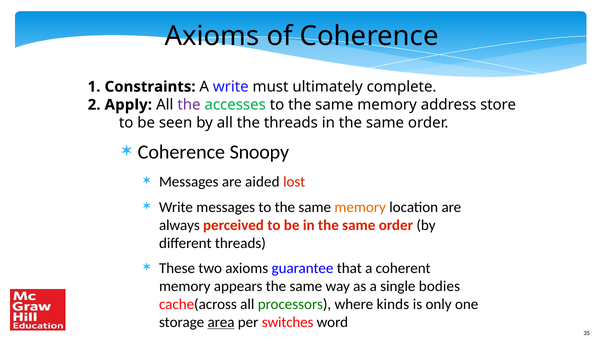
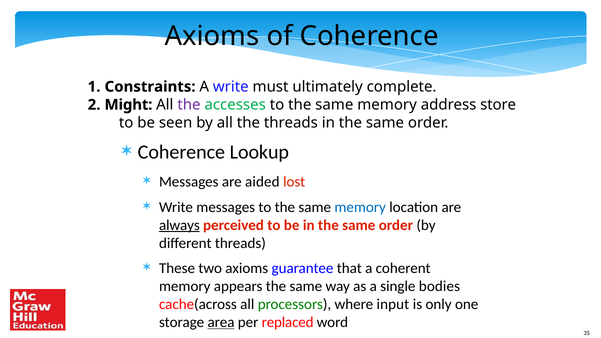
Apply: Apply -> Might
Snoopy: Snoopy -> Lookup
memory at (360, 207) colour: orange -> blue
always underline: none -> present
kinds: kinds -> input
switches: switches -> replaced
